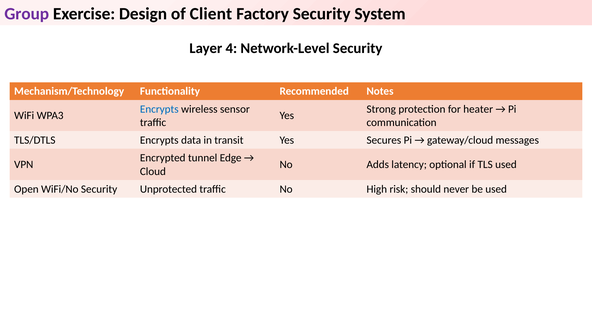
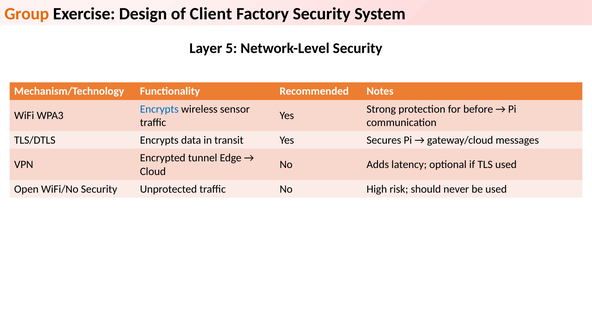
Group colour: purple -> orange
4: 4 -> 5
heater: heater -> before
